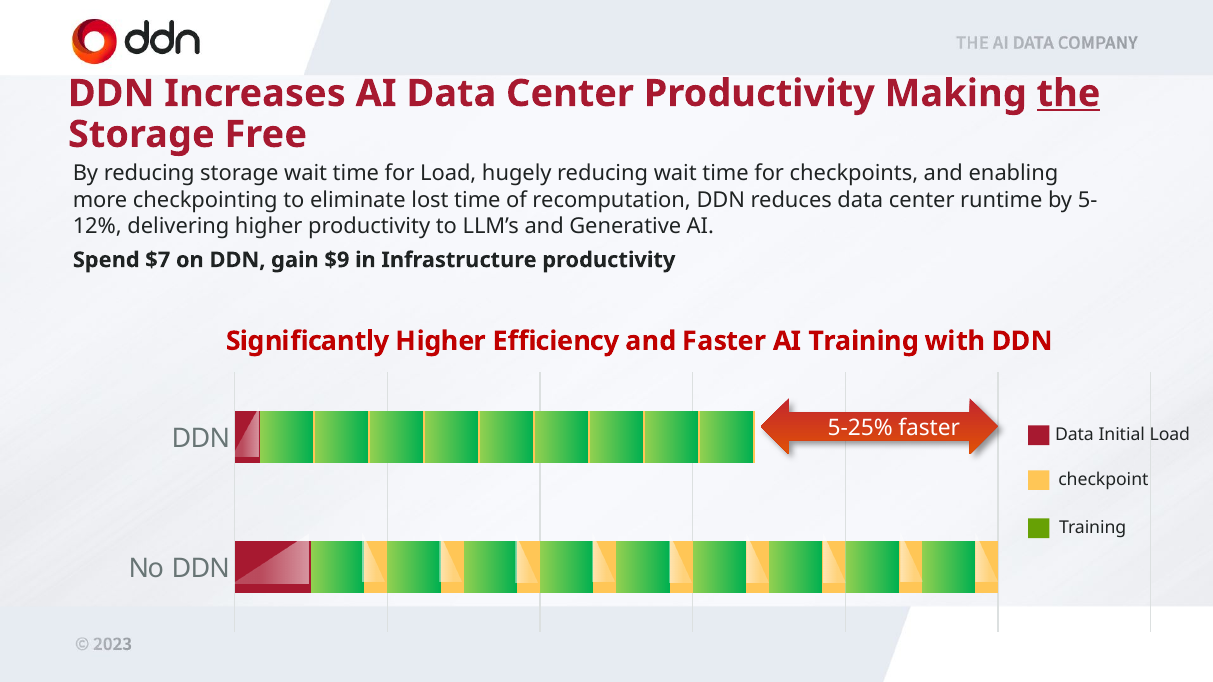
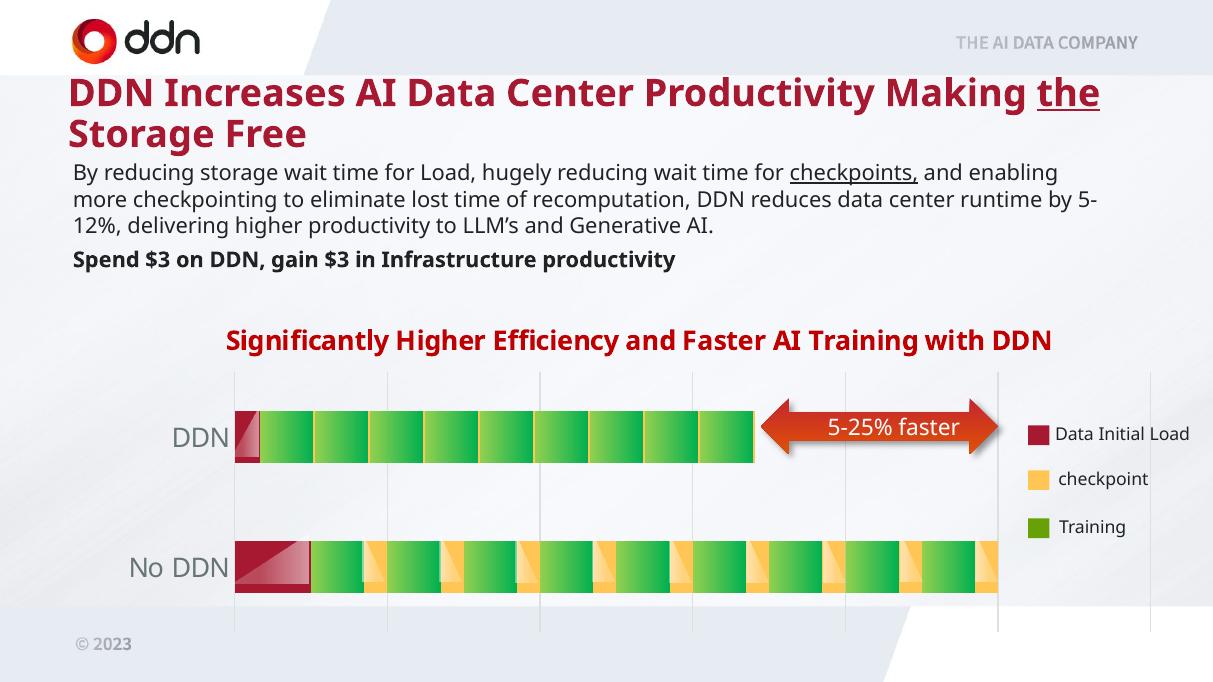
checkpoints underline: none -> present
Spend $7: $7 -> $3
gain $9: $9 -> $3
